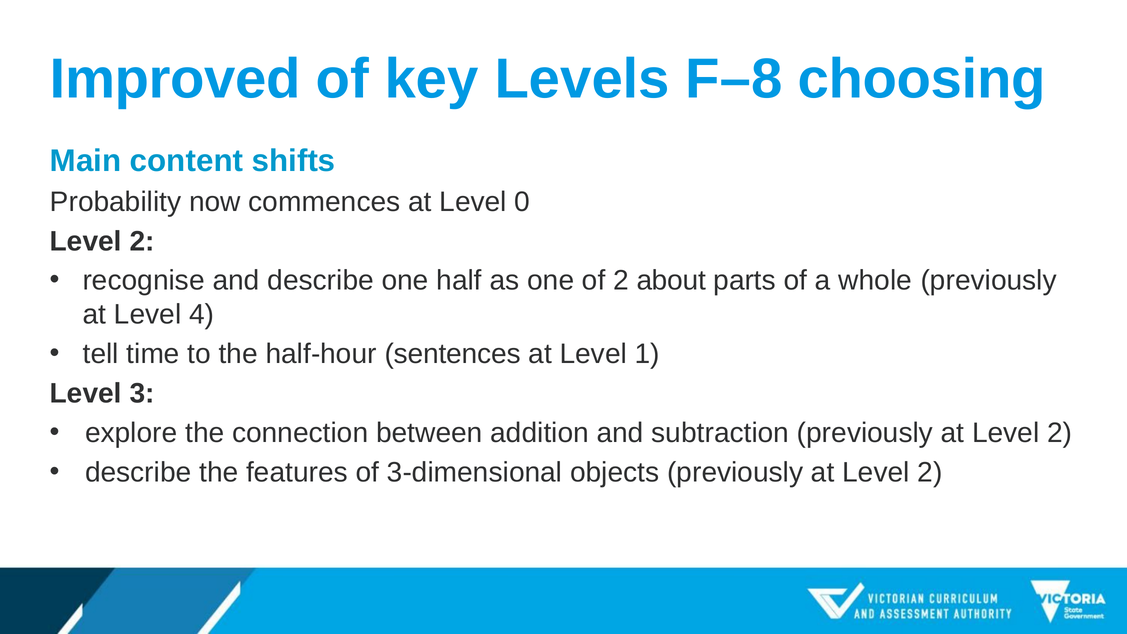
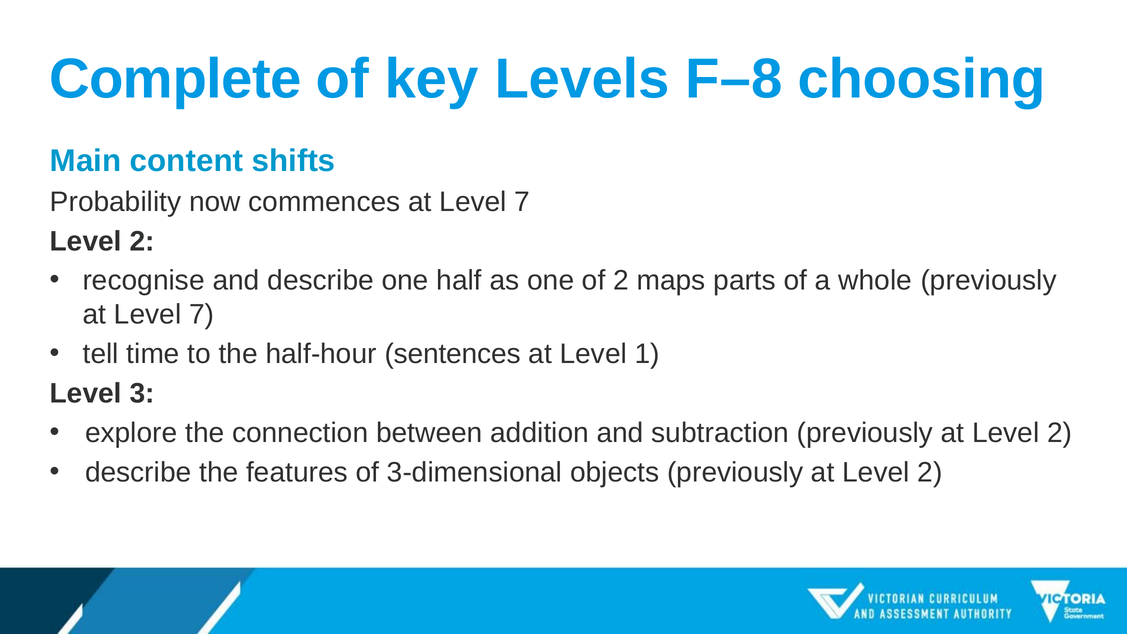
Improved: Improved -> Complete
commences at Level 0: 0 -> 7
about: about -> maps
4 at (202, 314): 4 -> 7
